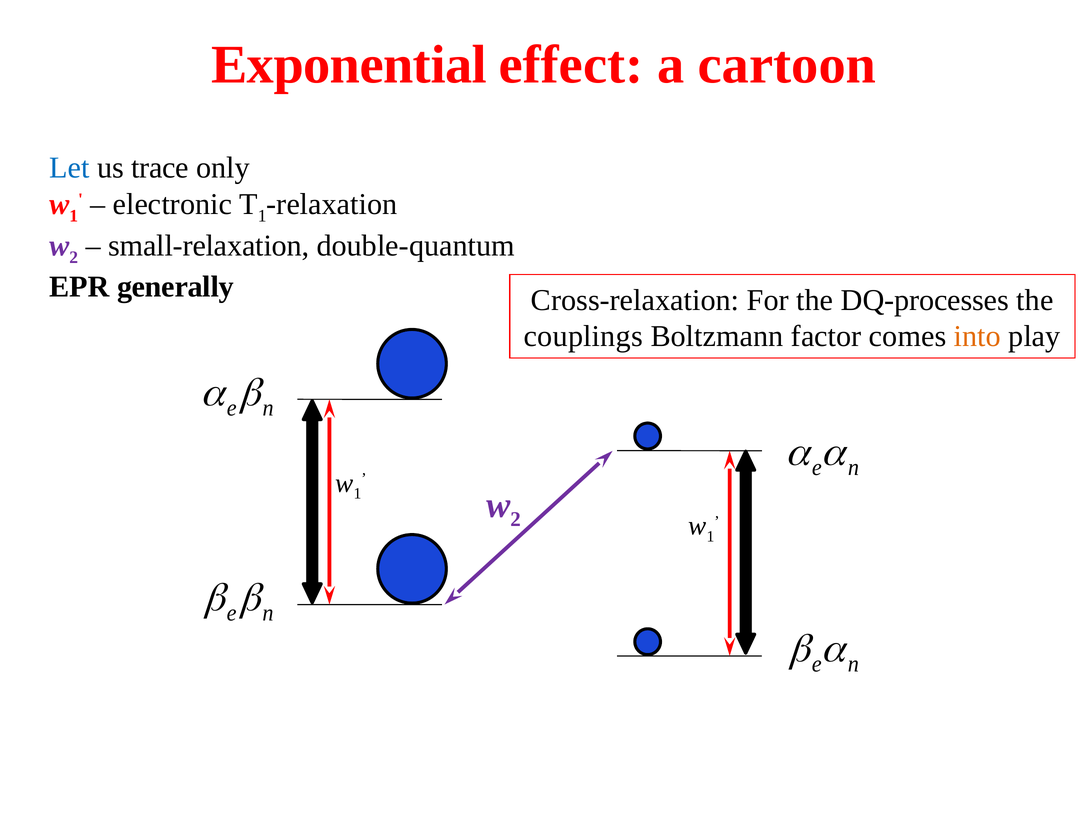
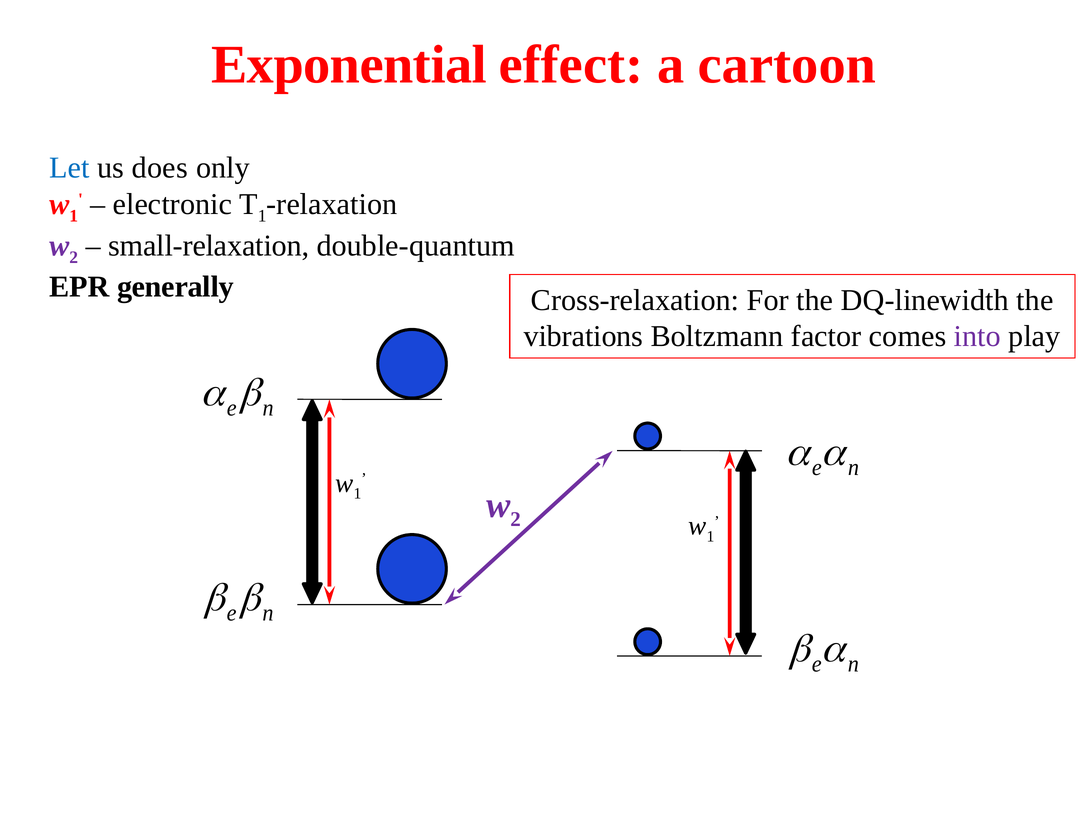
trace: trace -> does
DQ-processes: DQ-processes -> DQ-linewidth
couplings: couplings -> vibrations
into colour: orange -> purple
